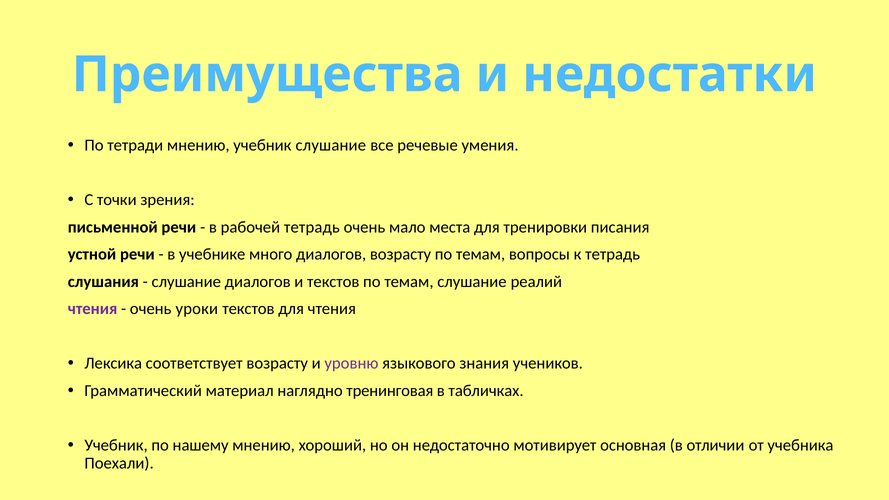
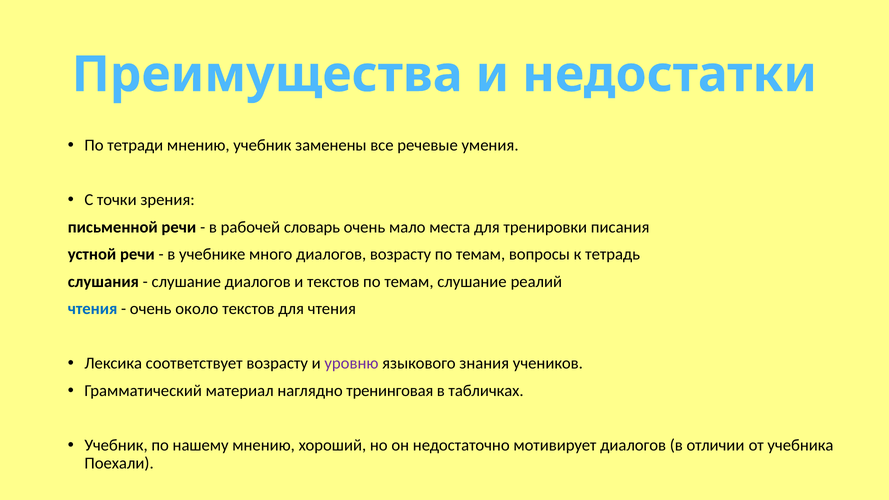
учебник слушание: слушание -> заменены
рабочей тетрадь: тетрадь -> словарь
чтения at (93, 309) colour: purple -> blue
уроки: уроки -> около
мотивирует основная: основная -> диалогов
